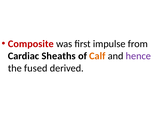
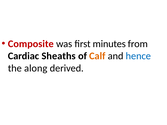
impulse: impulse -> minutes
hence colour: purple -> blue
fused: fused -> along
